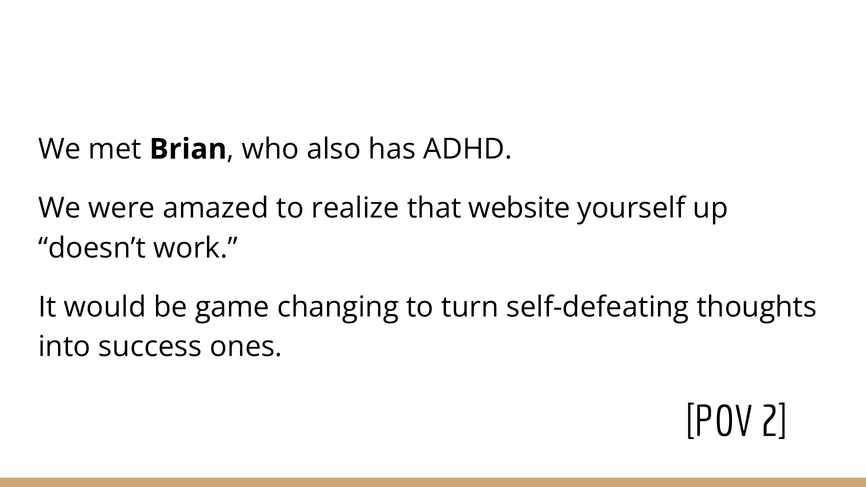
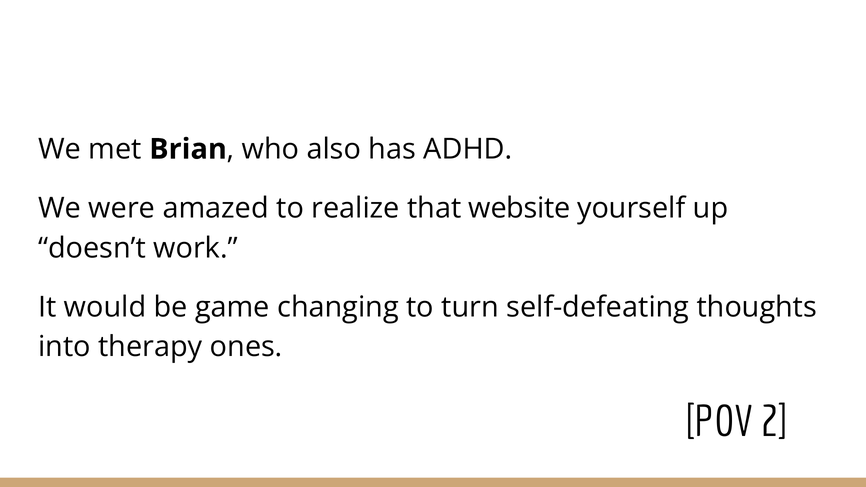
success: success -> therapy
